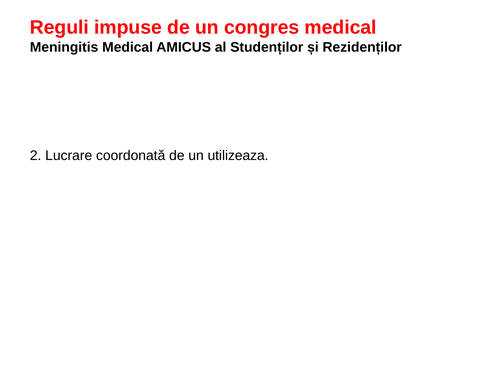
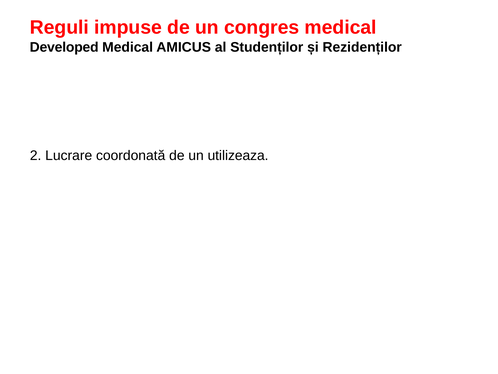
Meningitis: Meningitis -> Developed
